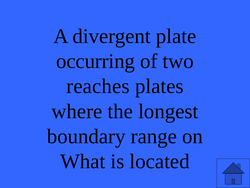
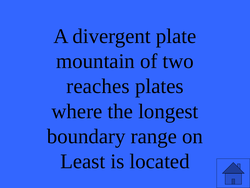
occurring: occurring -> mountain
What: What -> Least
